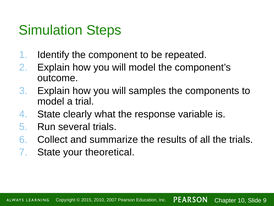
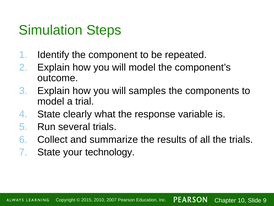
theoretical: theoretical -> technology
